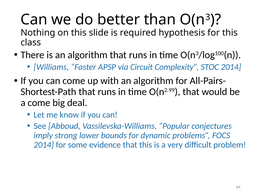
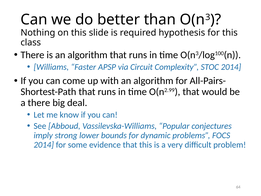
a come: come -> there
